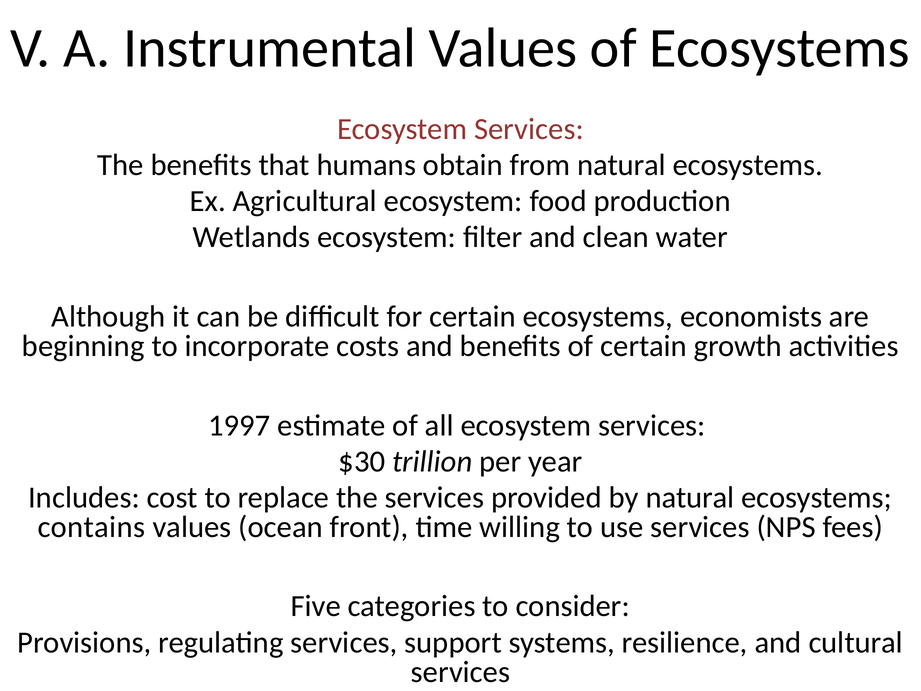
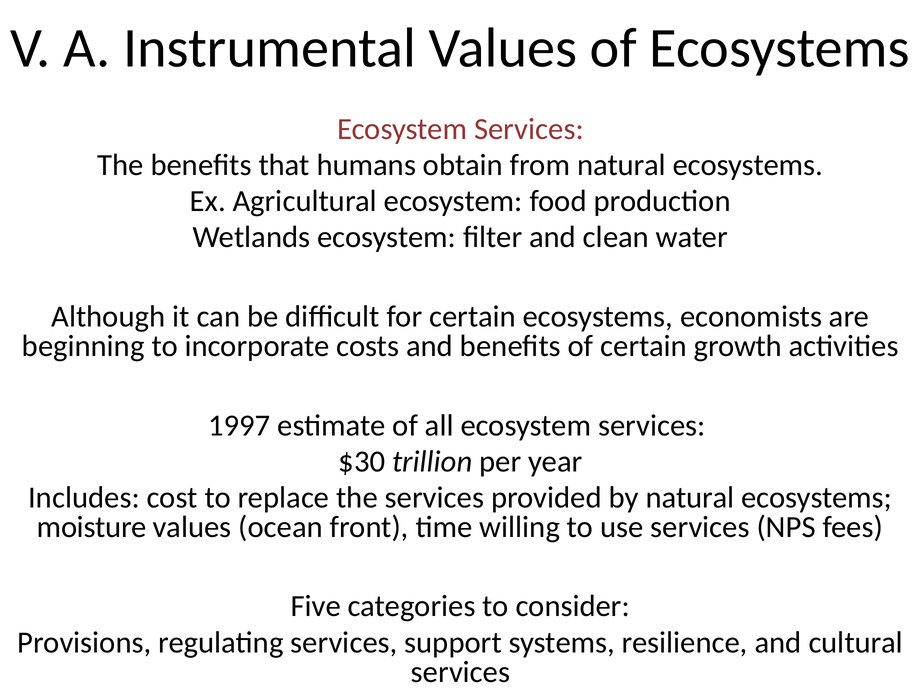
contains: contains -> moisture
